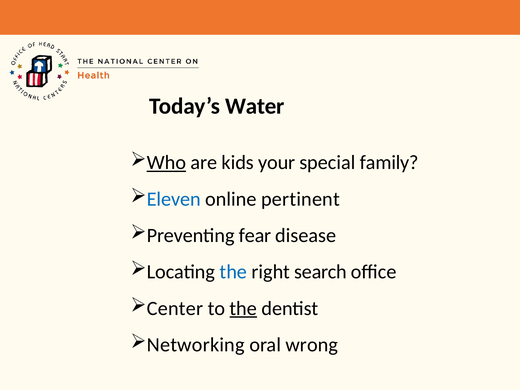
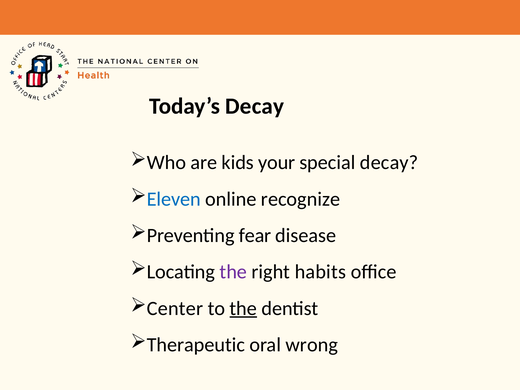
Today’s Water: Water -> Decay
Who underline: present -> none
special family: family -> decay
pertinent: pertinent -> recognize
the at (233, 272) colour: blue -> purple
search: search -> habits
Networking: Networking -> Therapeutic
